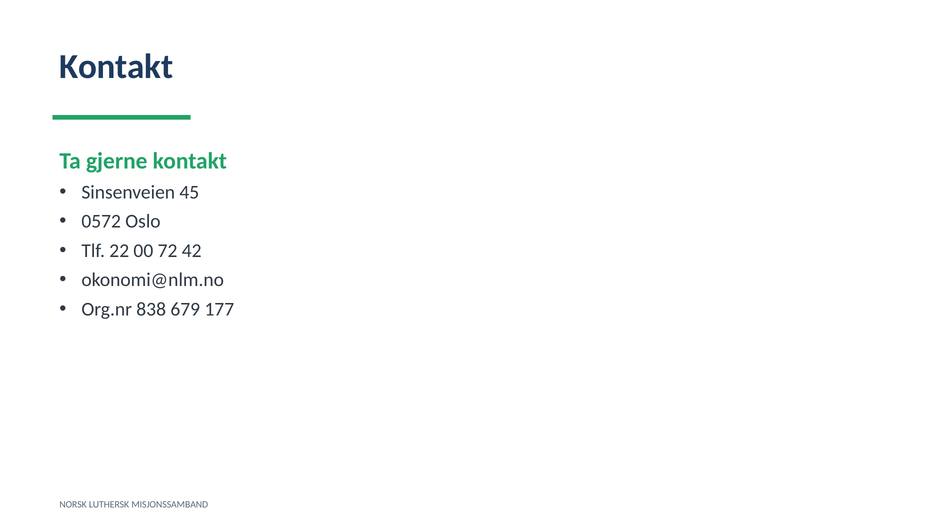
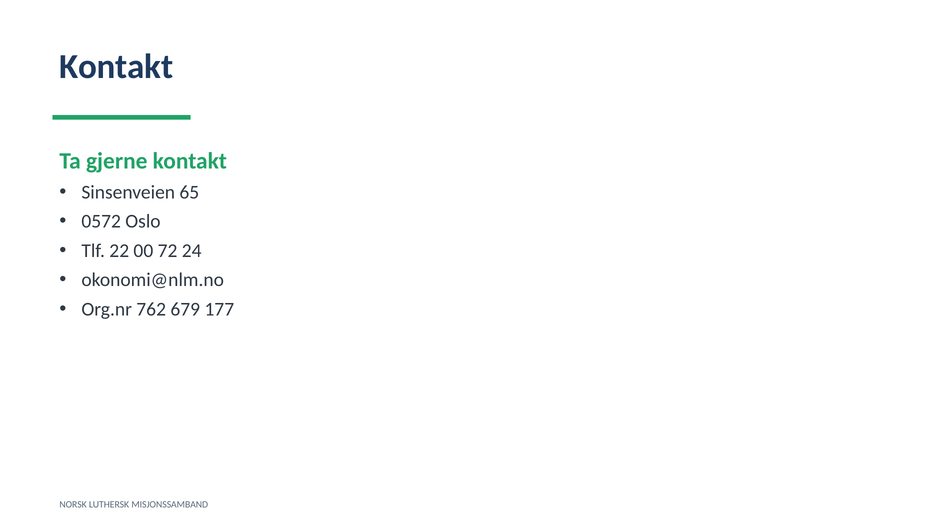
45: 45 -> 65
42: 42 -> 24
838: 838 -> 762
